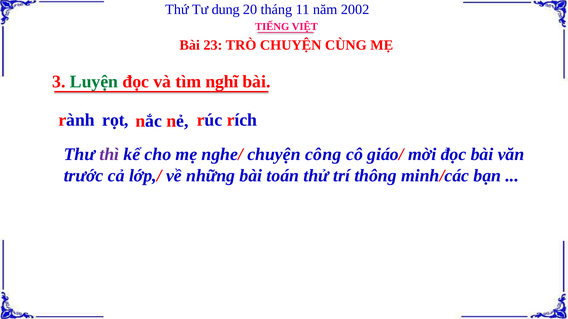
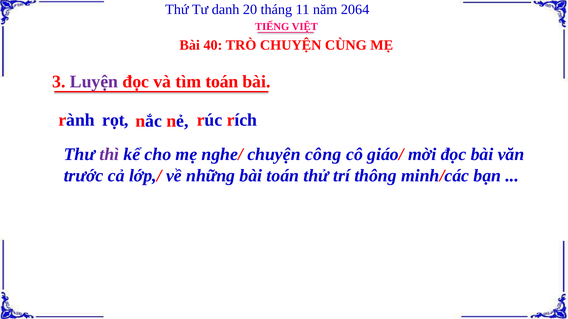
dung: dung -> danh
2002: 2002 -> 2064
23: 23 -> 40
Luyện colour: green -> purple
tìm nghĩ: nghĩ -> toán
